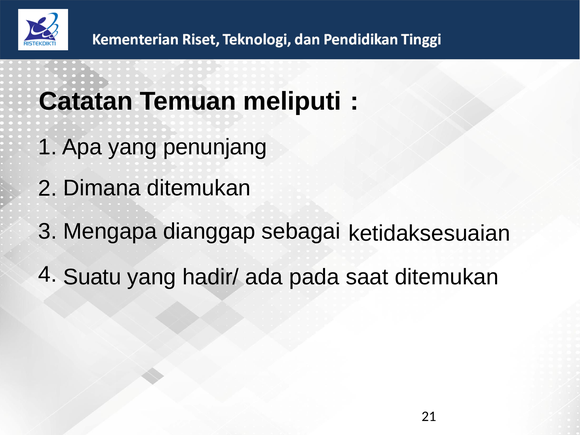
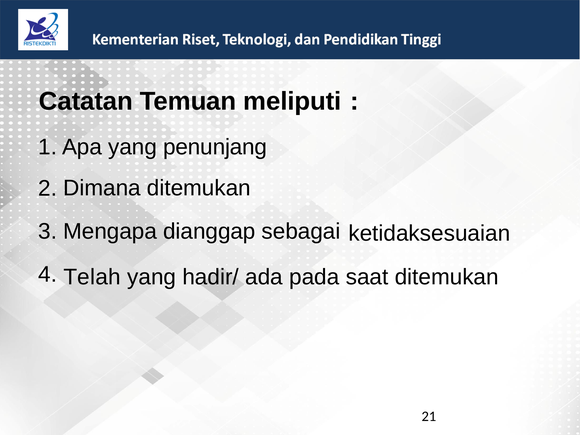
Suatu: Suatu -> Telah
